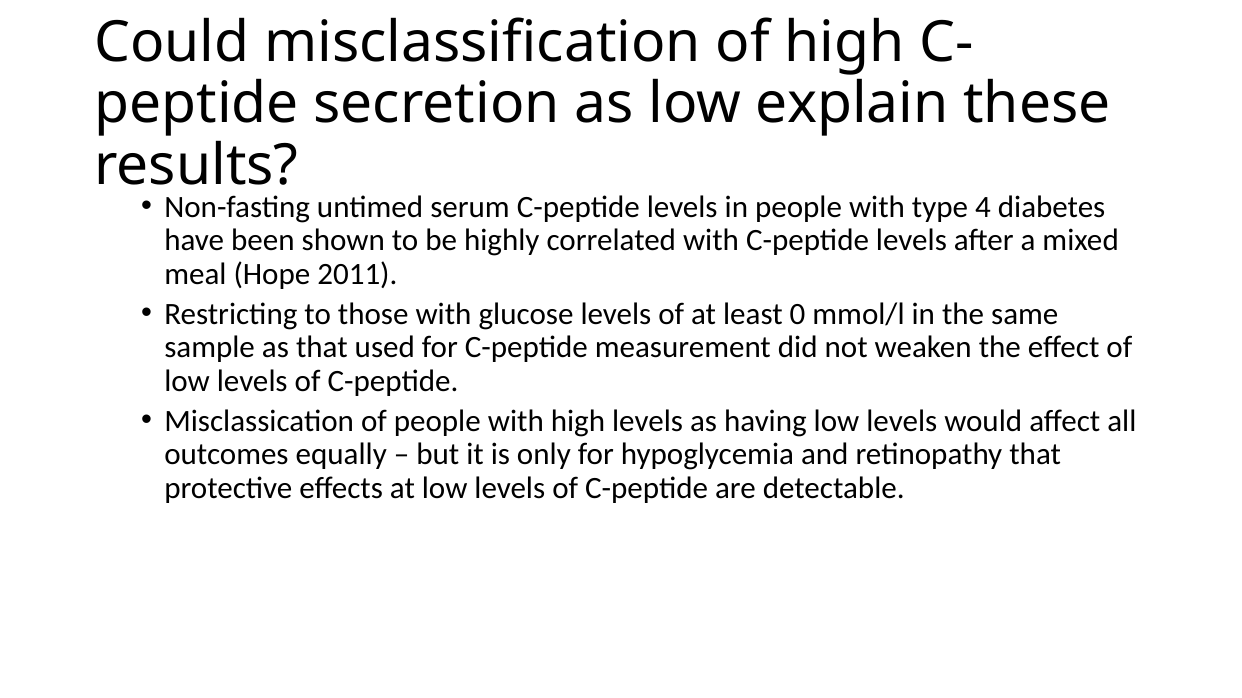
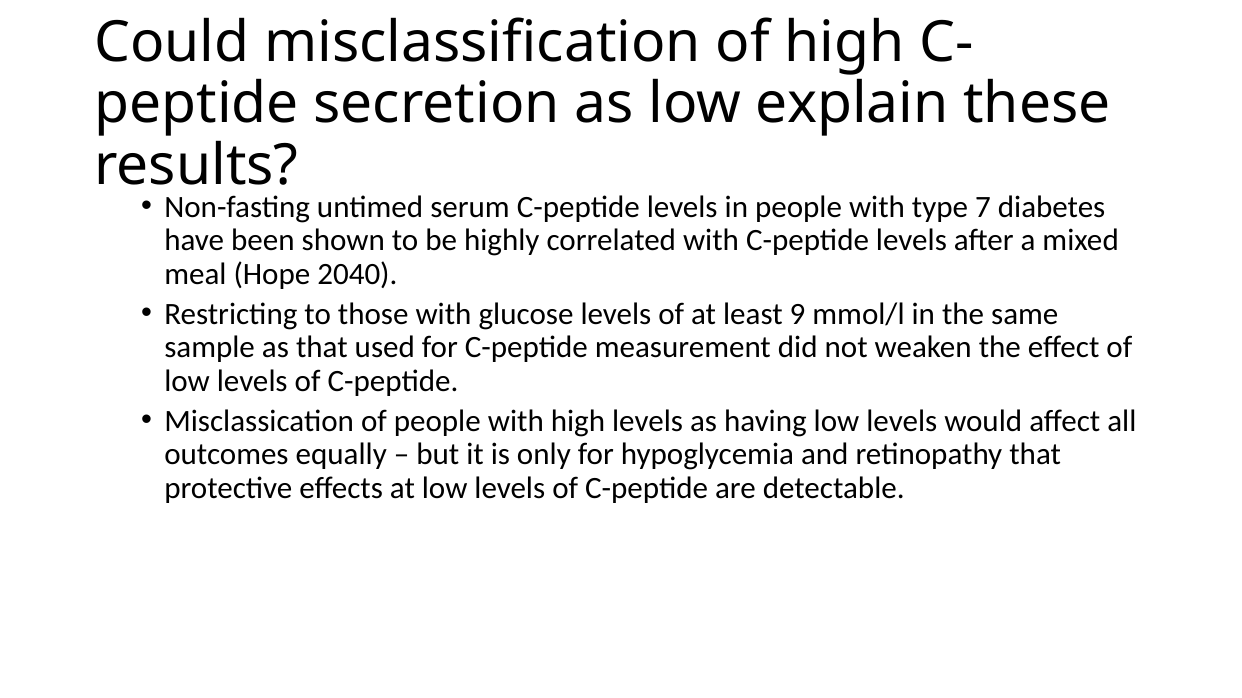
4: 4 -> 7
2011: 2011 -> 2040
0: 0 -> 9
